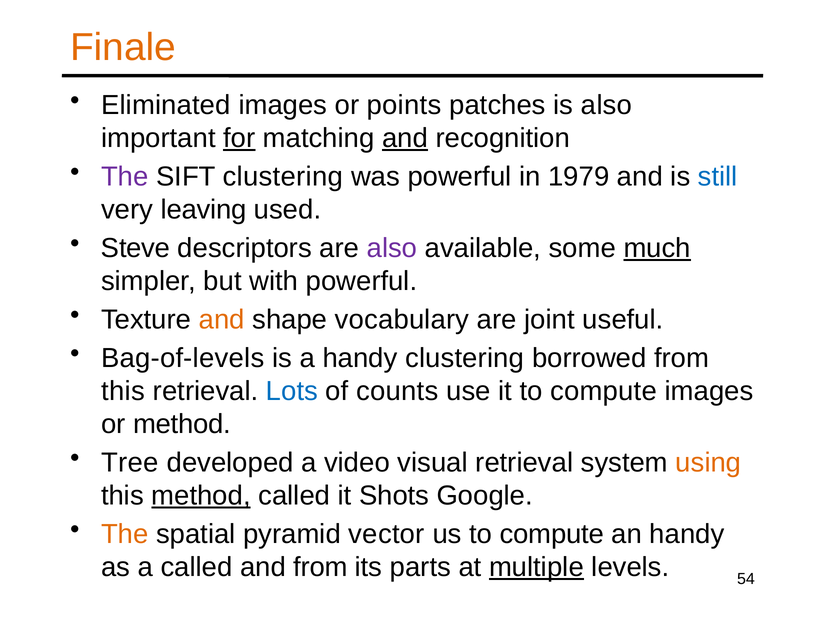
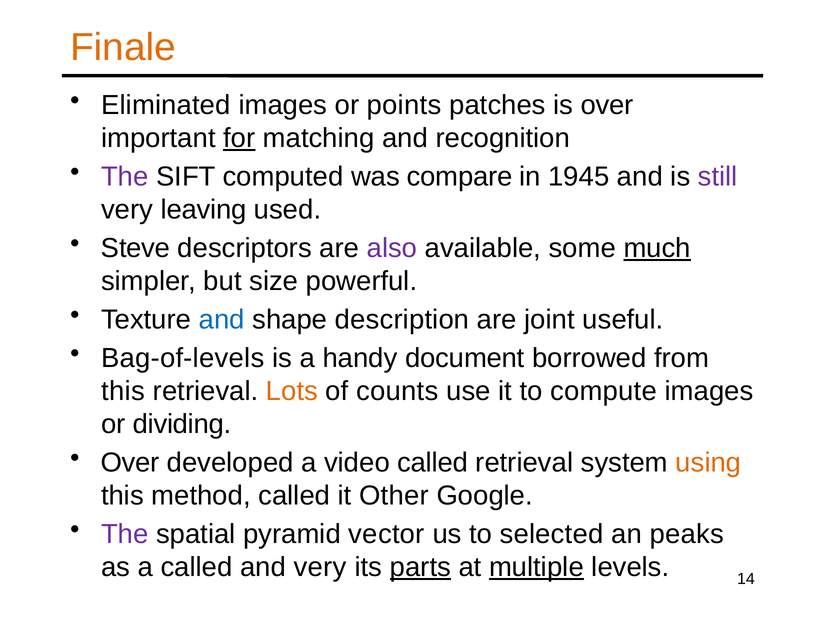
is also: also -> over
and at (405, 138) underline: present -> none
SIFT clustering: clustering -> computed
was powerful: powerful -> compare
1979: 1979 -> 1945
still colour: blue -> purple
with: with -> size
and at (222, 320) colour: orange -> blue
vocabulary: vocabulary -> description
handy clustering: clustering -> document
Lots colour: blue -> orange
or method: method -> dividing
Tree at (130, 463): Tree -> Over
video visual: visual -> called
method at (201, 496) underline: present -> none
Shots: Shots -> Other
The at (125, 534) colour: orange -> purple
us to compute: compute -> selected
an handy: handy -> peaks
and from: from -> very
parts underline: none -> present
54: 54 -> 14
